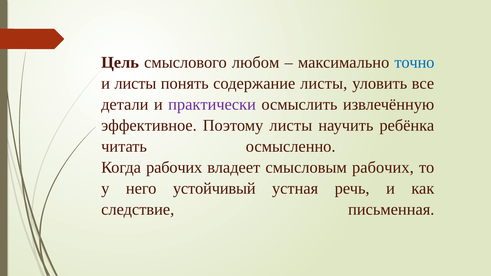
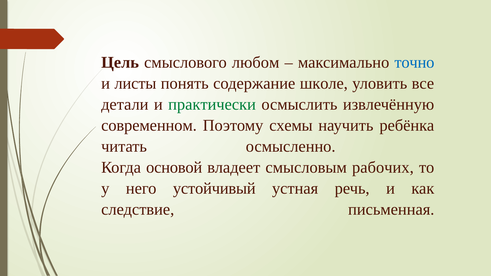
содержание листы: листы -> школе
практически colour: purple -> green
эффективное: эффективное -> современном
Поэтому листы: листы -> схемы
Когда рабочих: рабочих -> основой
